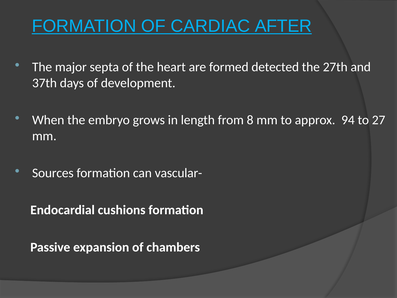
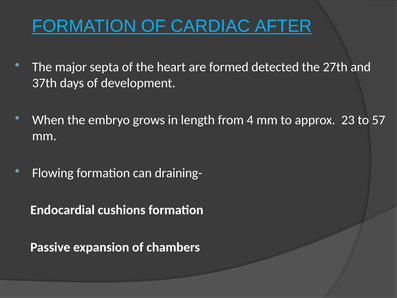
8: 8 -> 4
94: 94 -> 23
27: 27 -> 57
Sources: Sources -> Flowing
vascular-: vascular- -> draining-
